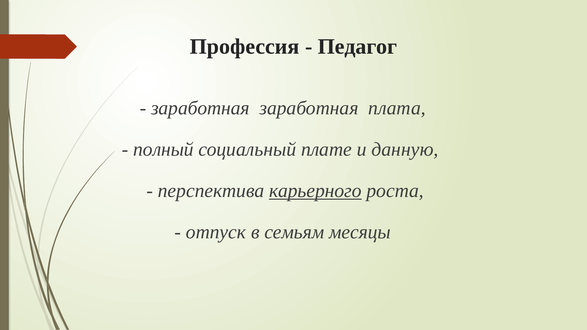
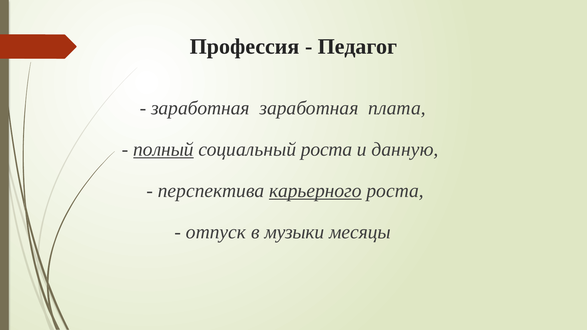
полный underline: none -> present
социальный плате: плате -> роста
семьям: семьям -> музыки
